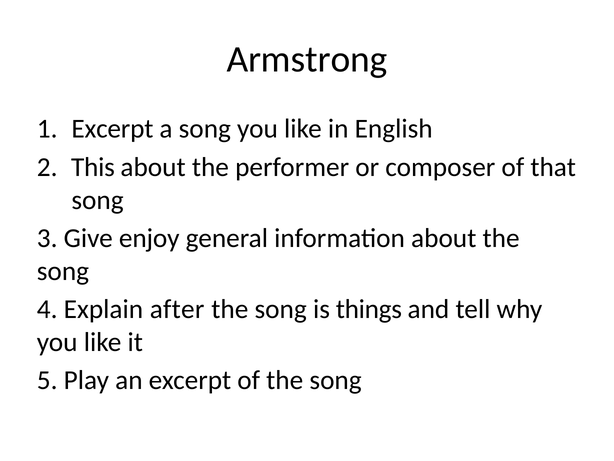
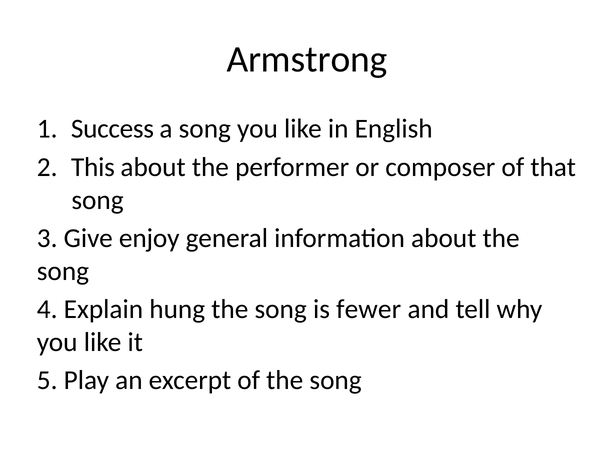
Excerpt at (112, 129): Excerpt -> Success
after: after -> hung
things: things -> fewer
